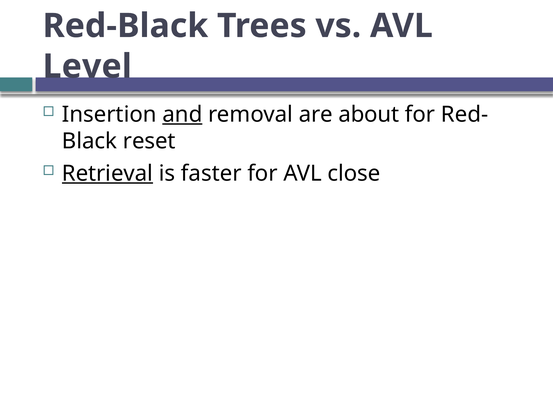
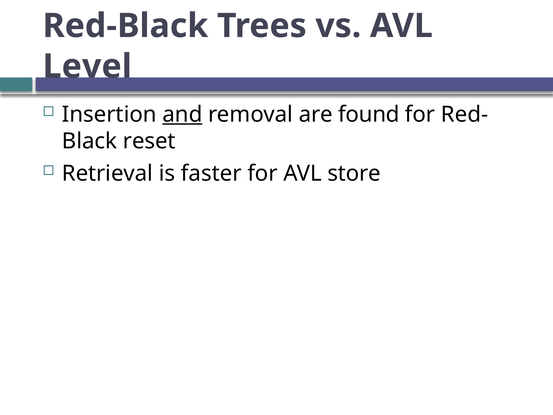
about: about -> found
Retrieval underline: present -> none
close: close -> store
